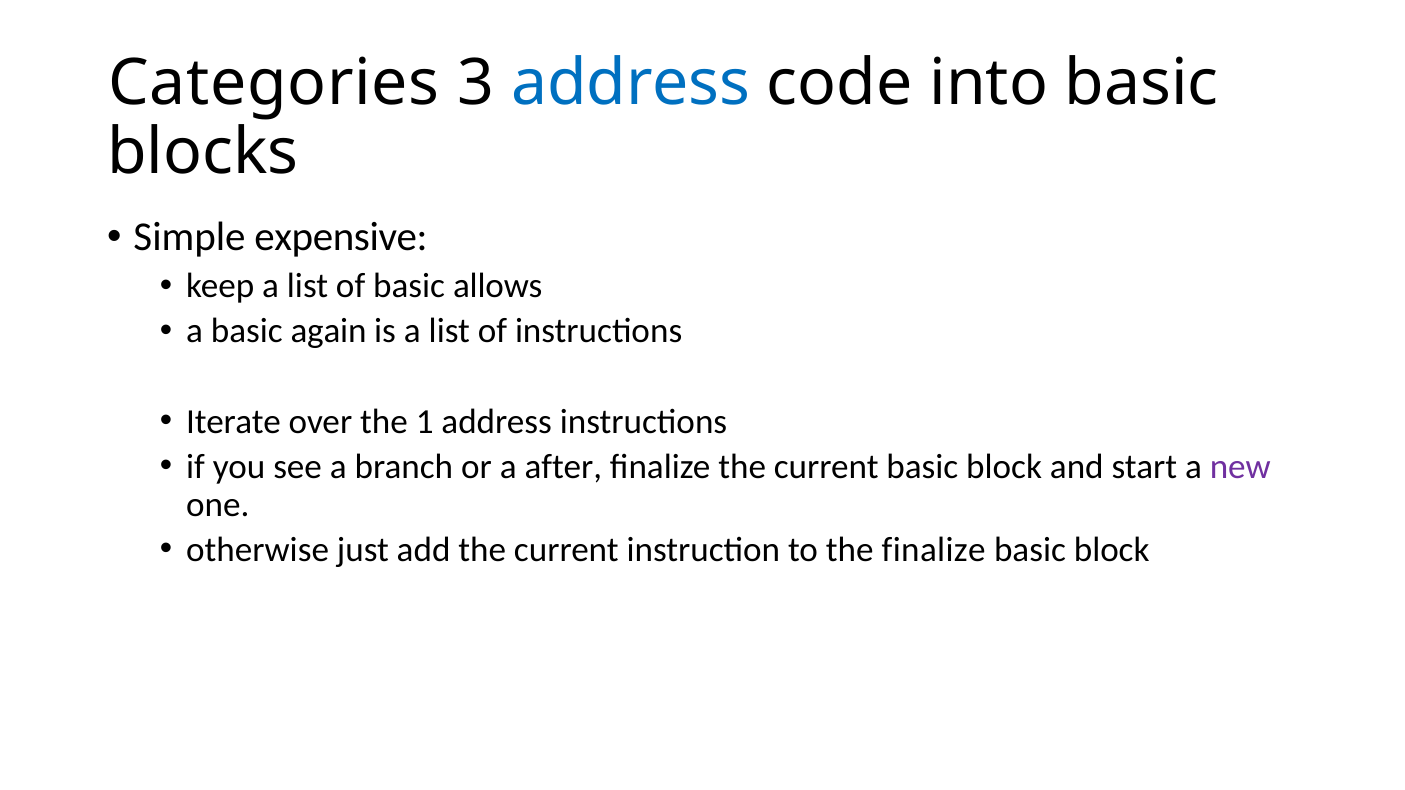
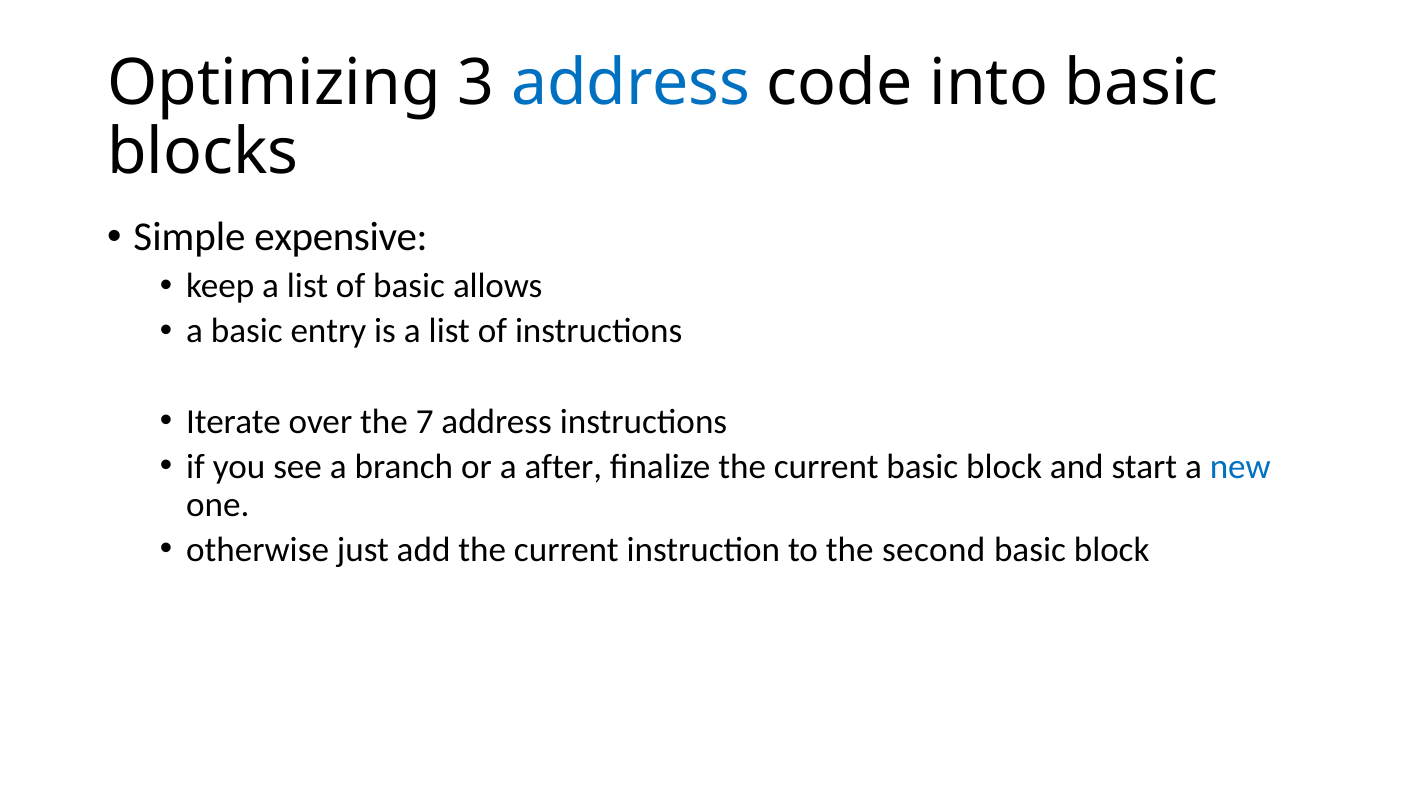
Categories: Categories -> Optimizing
again: again -> entry
1: 1 -> 7
new colour: purple -> blue
the finalize: finalize -> second
